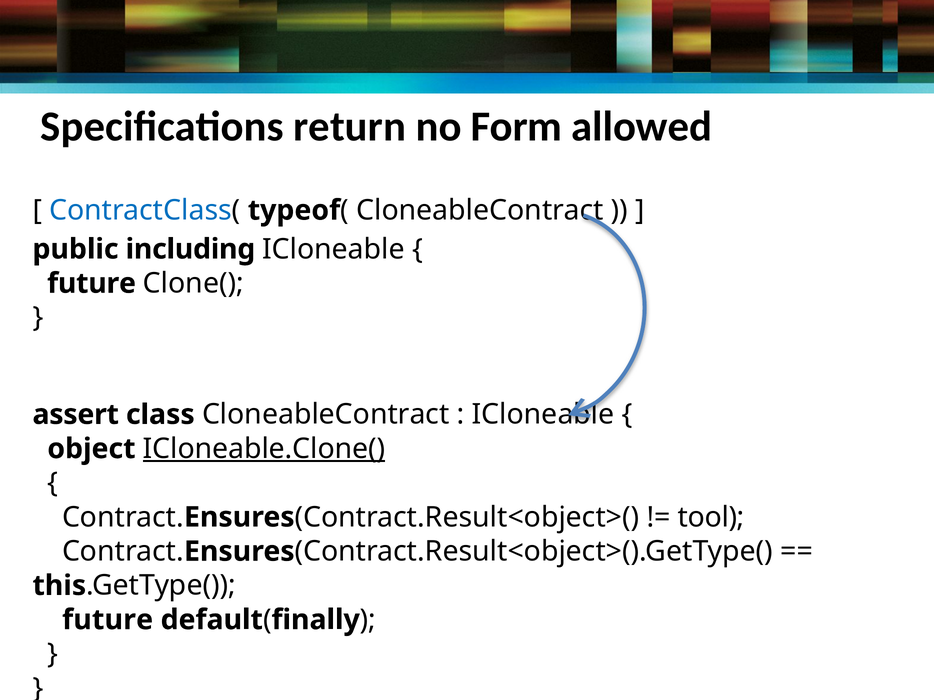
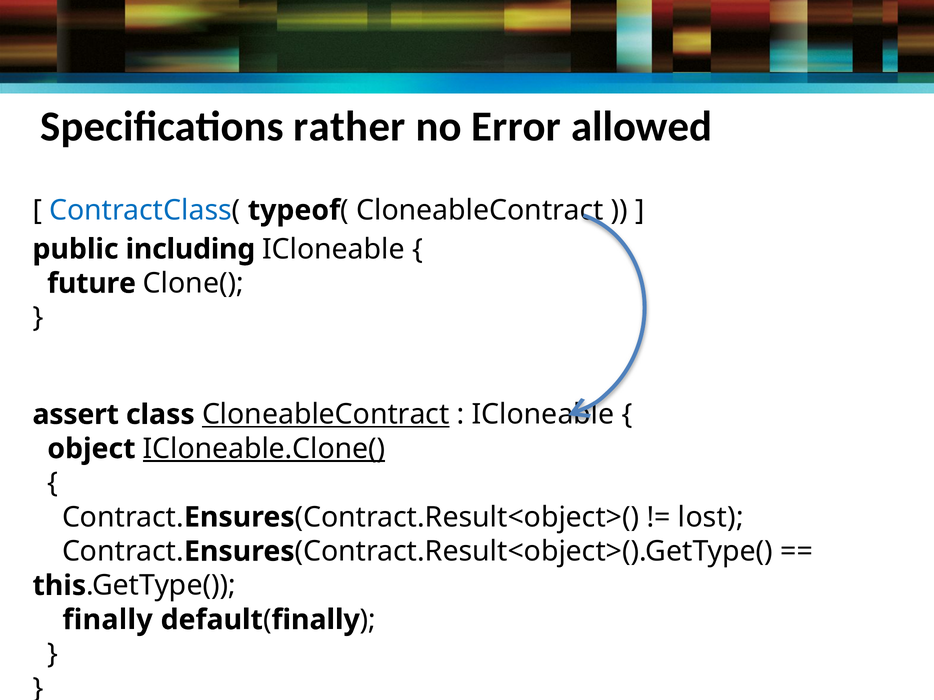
return: return -> rather
Form: Form -> Error
CloneableContract at (326, 415) underline: none -> present
tool: tool -> lost
future at (108, 620): future -> finally
